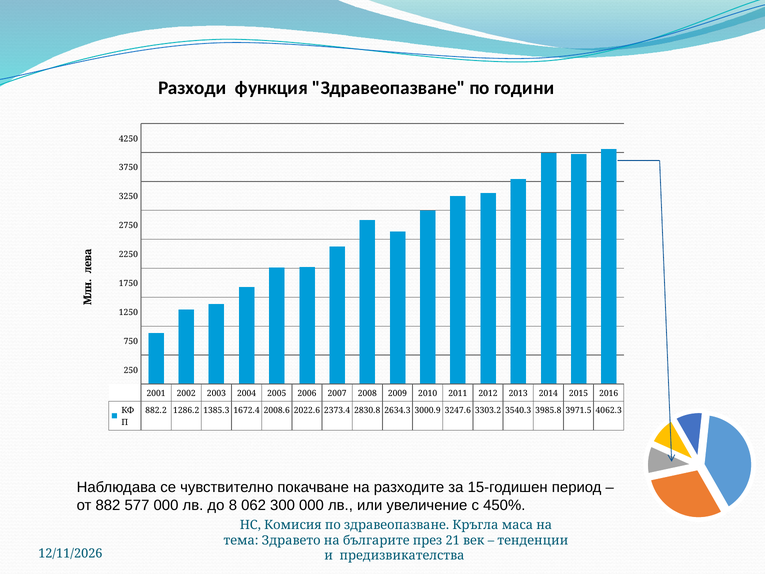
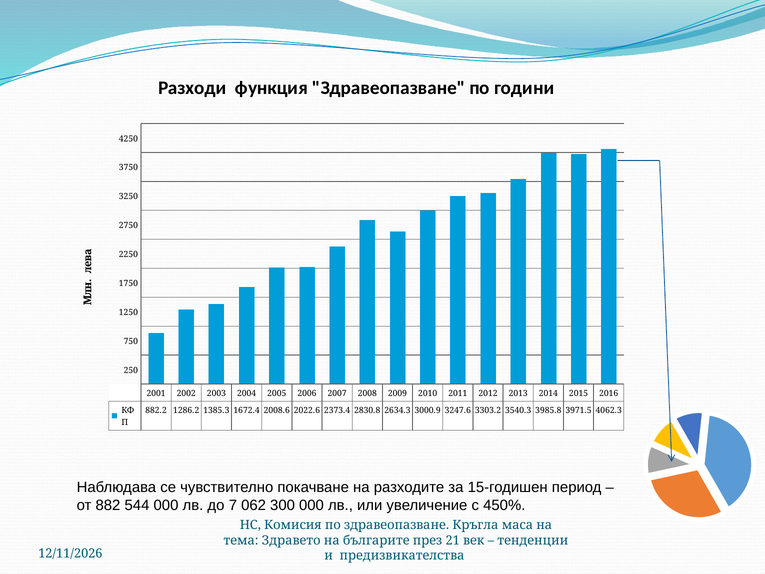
577: 577 -> 544
8: 8 -> 7
